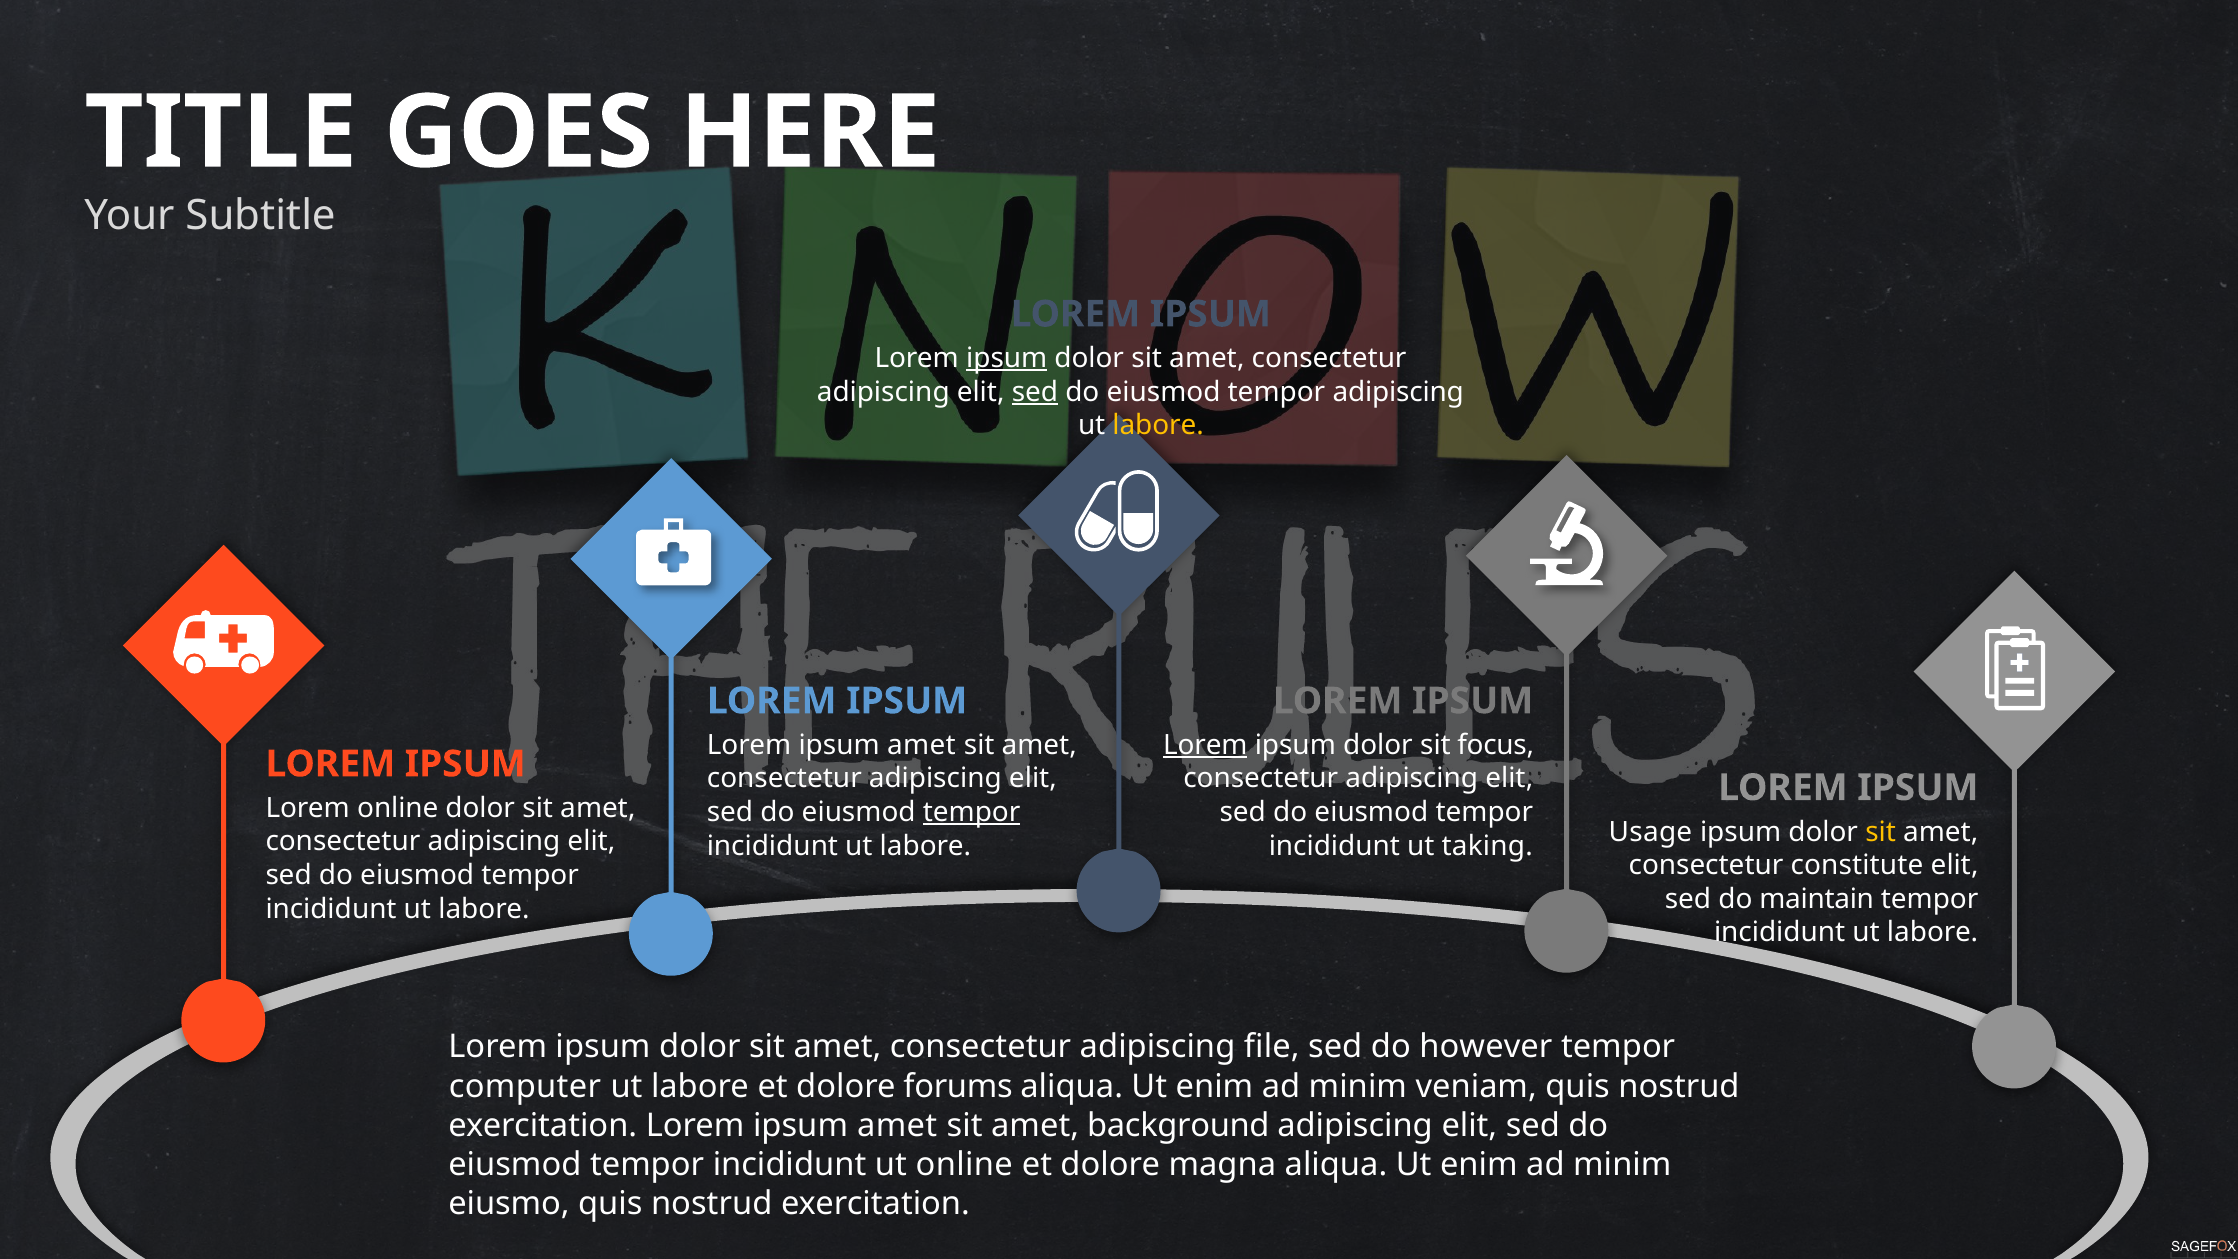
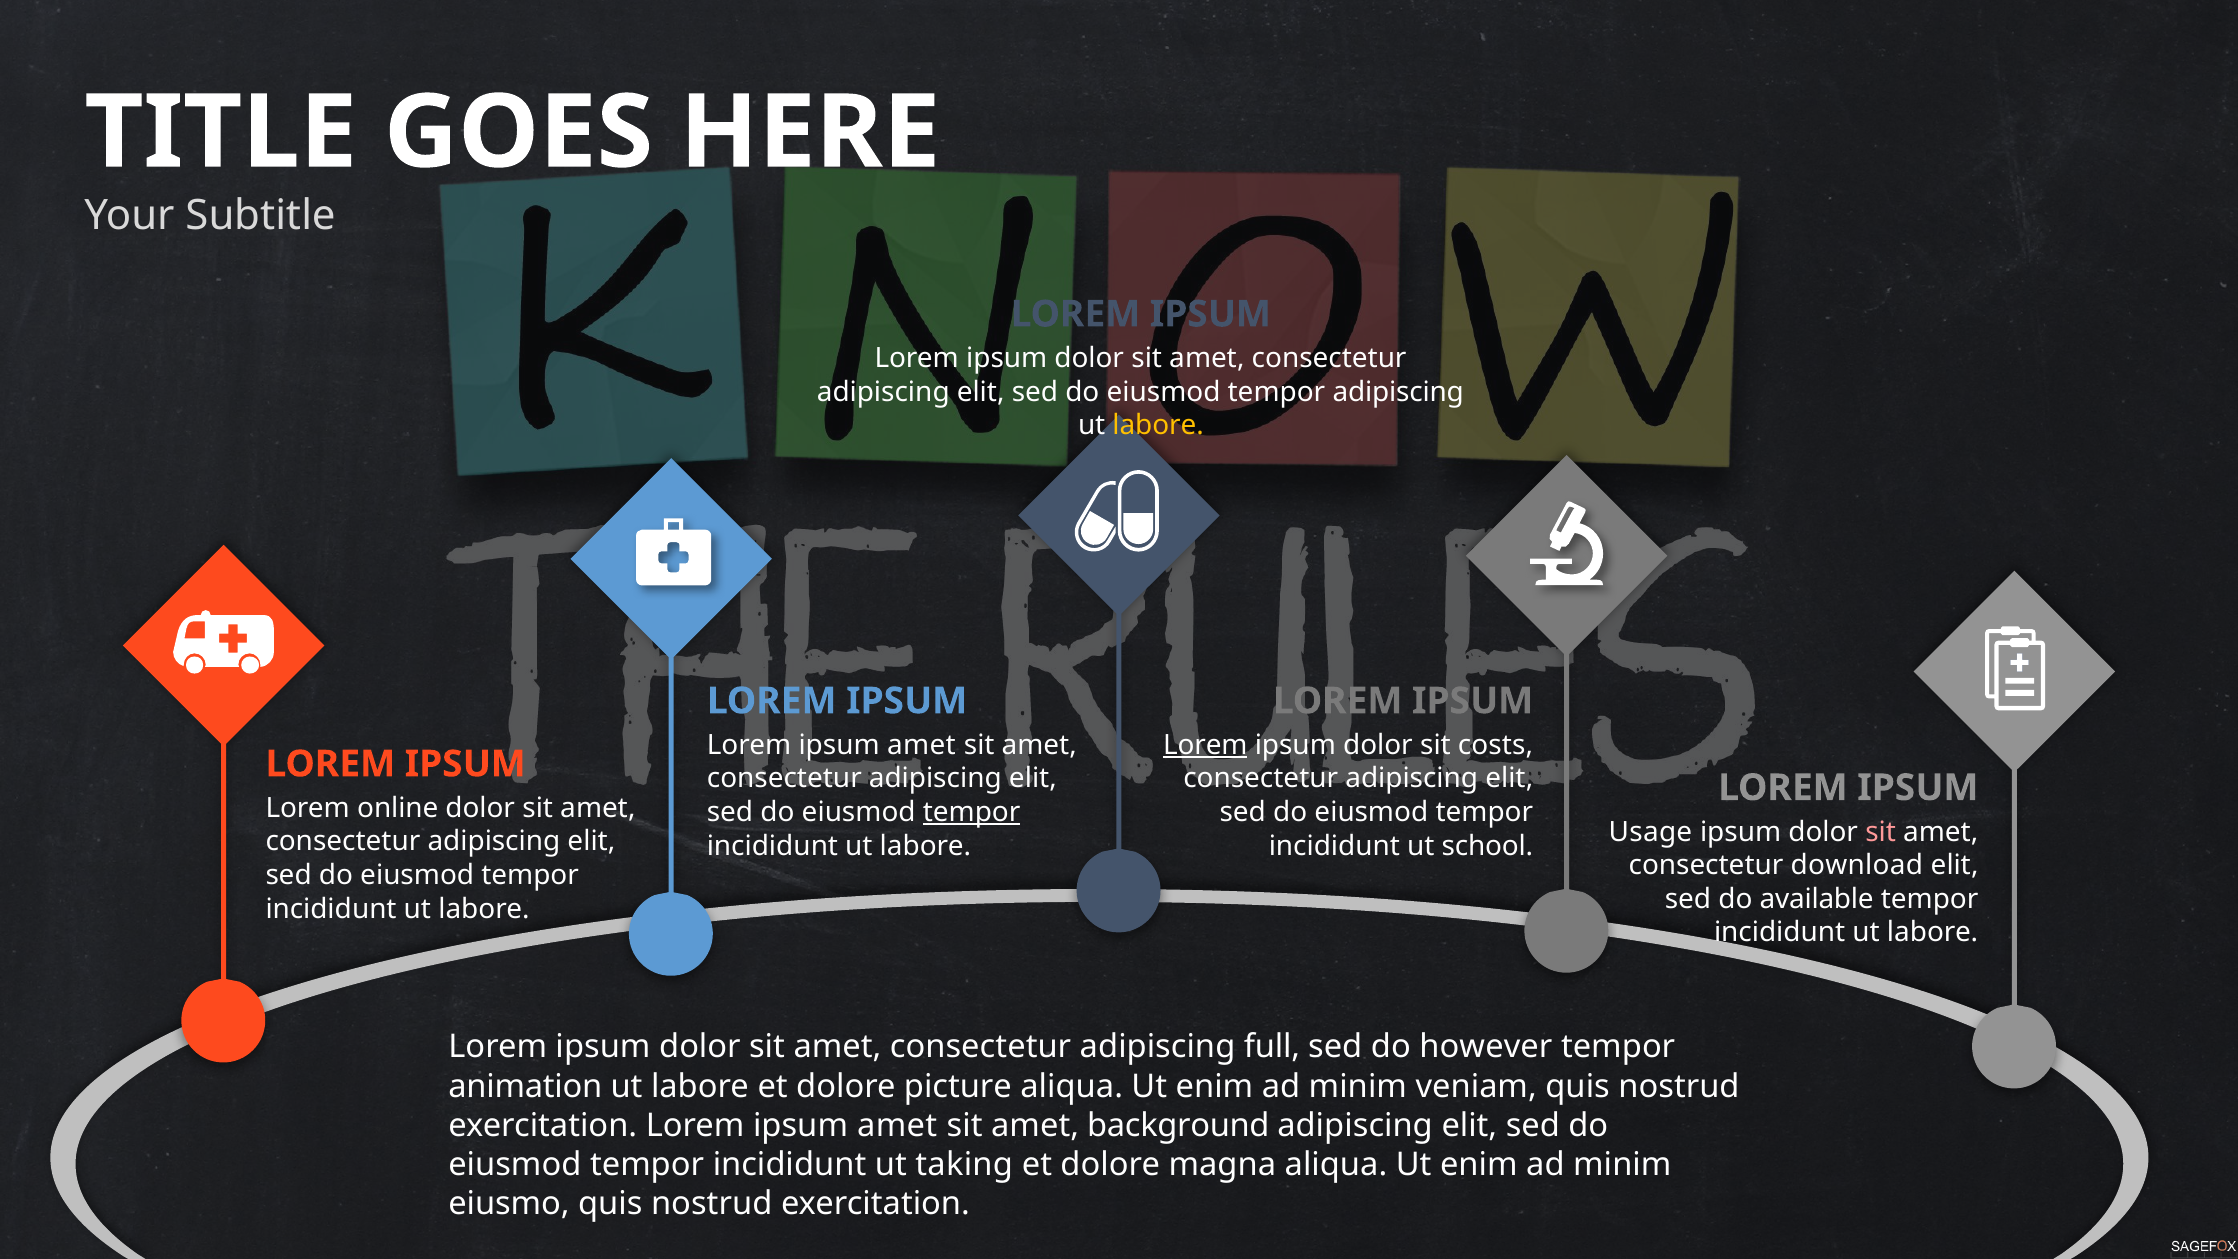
ipsum at (1007, 358) underline: present -> none
sed at (1035, 392) underline: present -> none
focus: focus -> costs
sit at (1881, 832) colour: yellow -> pink
taking: taking -> school
constitute: constitute -> download
maintain: maintain -> available
file: file -> full
computer: computer -> animation
forums: forums -> picture
ut online: online -> taking
